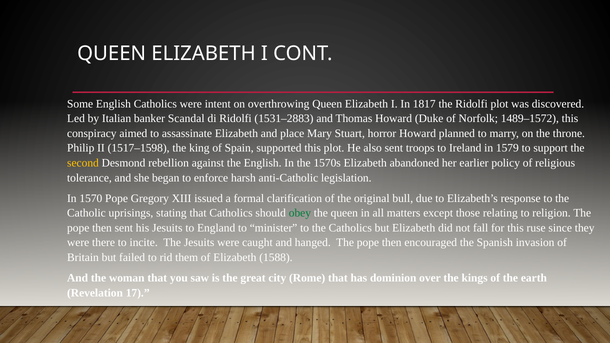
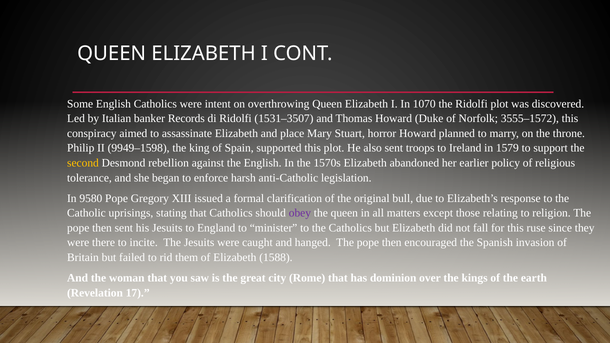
1817: 1817 -> 1070
Scandal: Scandal -> Records
1531–2883: 1531–2883 -> 1531–3507
1489–1572: 1489–1572 -> 3555–1572
1517–1598: 1517–1598 -> 9949–1598
1570: 1570 -> 9580
obey colour: green -> purple
